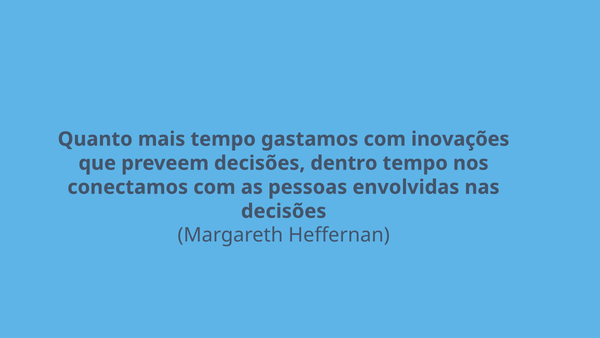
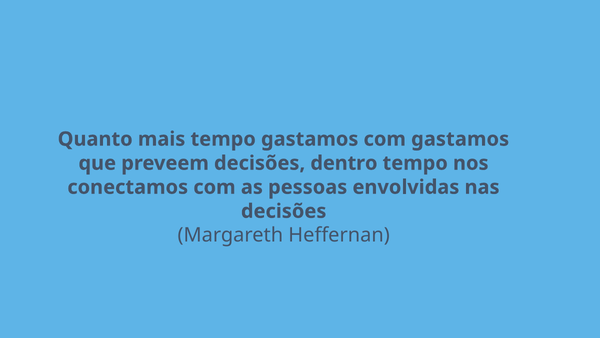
com inovações: inovações -> gastamos
